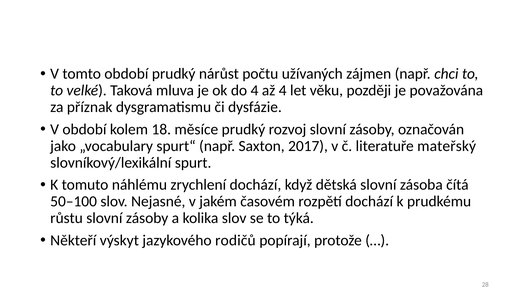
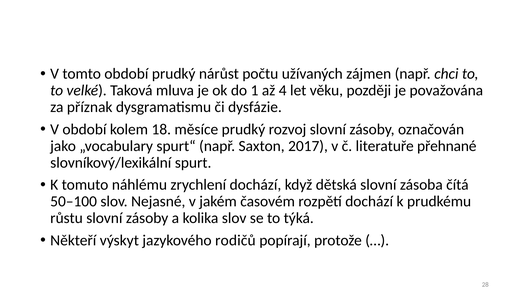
do 4: 4 -> 1
mateřský: mateřský -> přehnané
